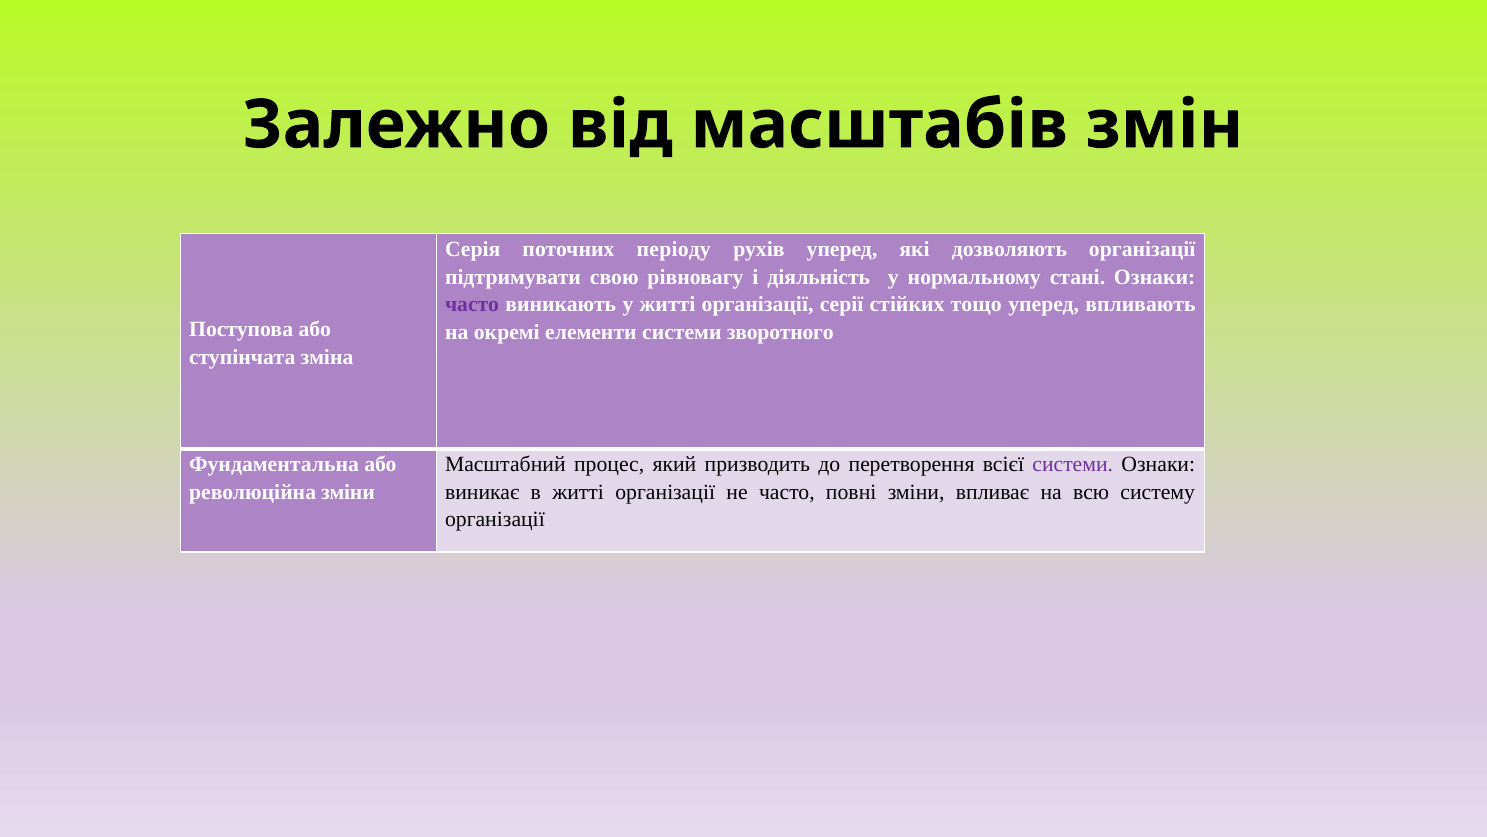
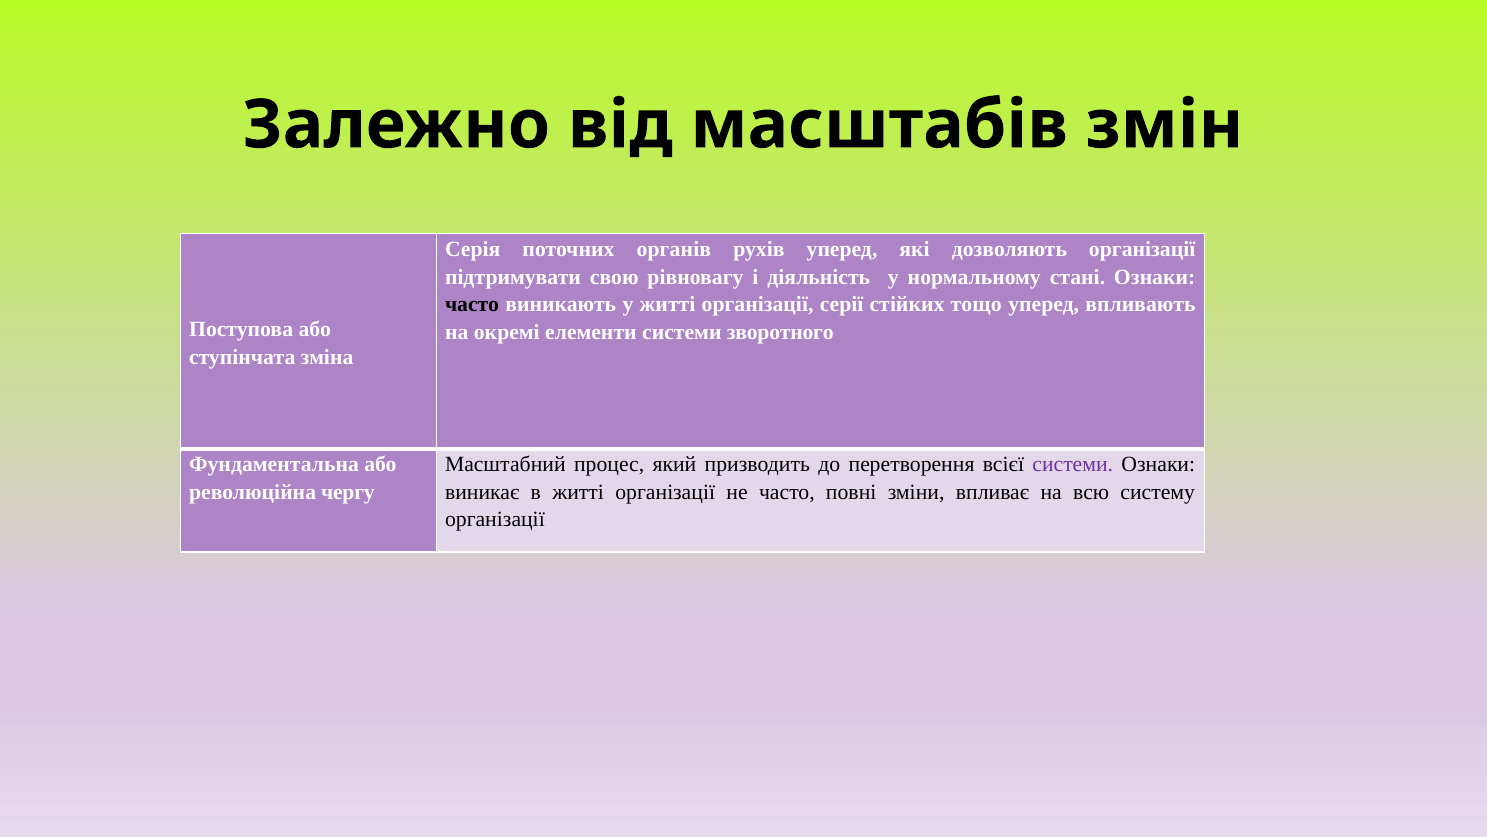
періоду: періоду -> органів
часто at (472, 304) colour: purple -> black
революційна зміни: зміни -> чергу
